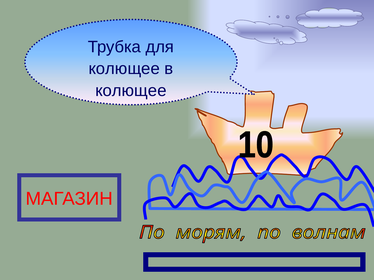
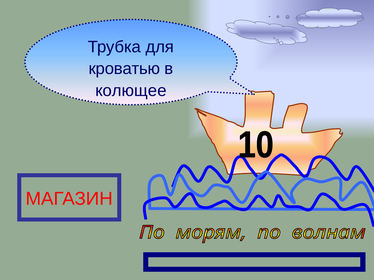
колющее at (124, 69): колющее -> кроватью
